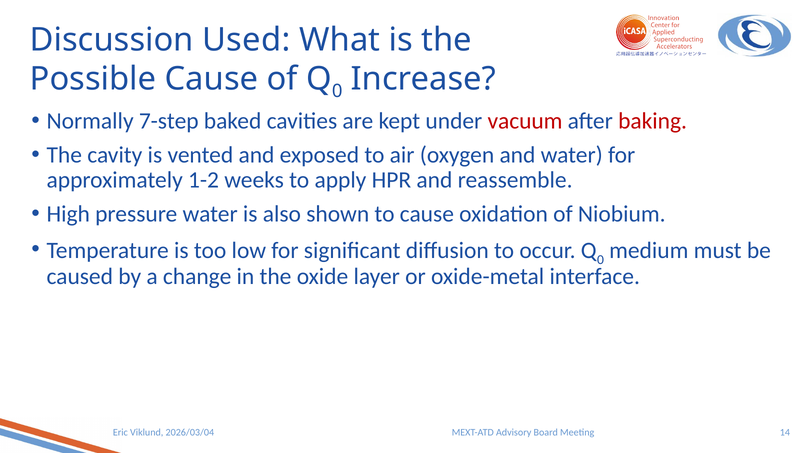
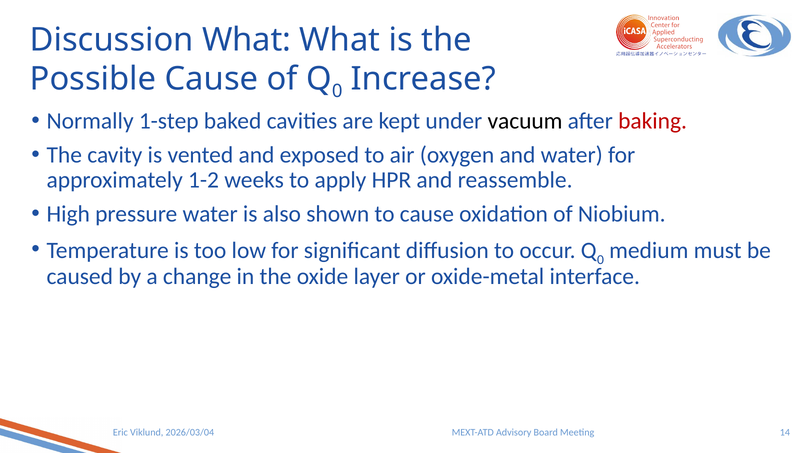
Discussion Used: Used -> What
7-step: 7-step -> 1-step
vacuum colour: red -> black
